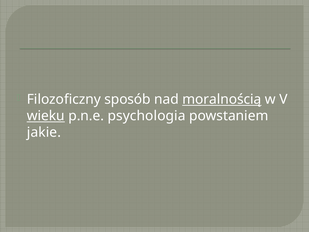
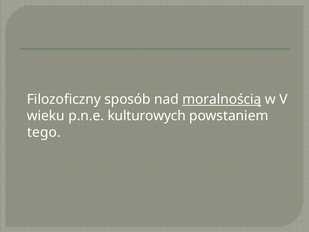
wieku underline: present -> none
psychologia: psychologia -> kulturowych
jakie: jakie -> tego
